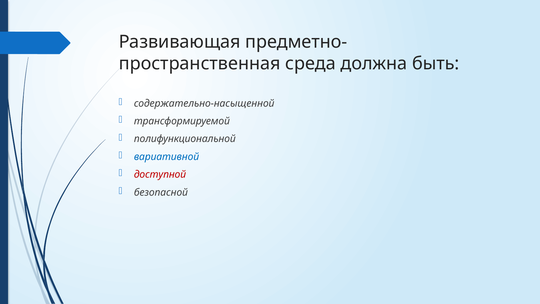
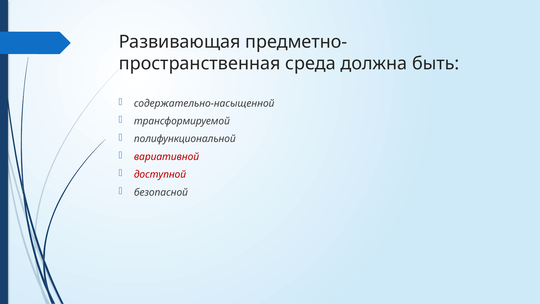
вариативной colour: blue -> red
